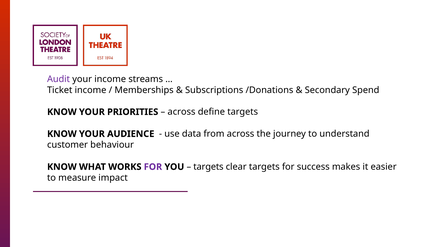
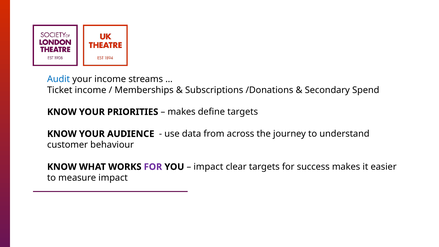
Audit colour: purple -> blue
across at (182, 112): across -> makes
targets at (208, 167): targets -> impact
